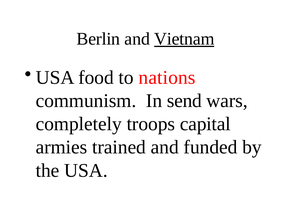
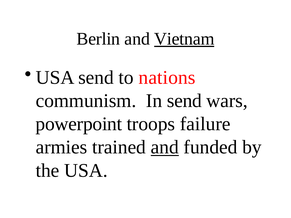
USA food: food -> send
completely: completely -> powerpoint
capital: capital -> failure
and at (165, 147) underline: none -> present
